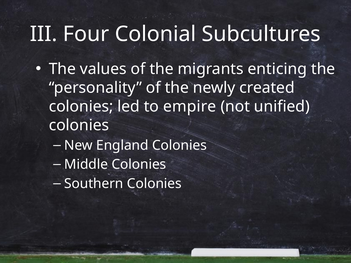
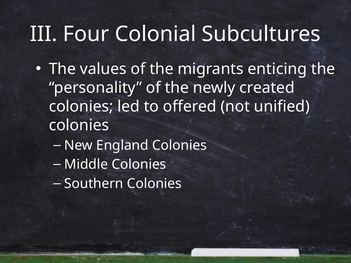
empire: empire -> offered
